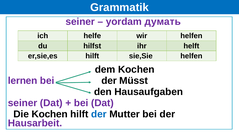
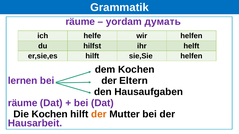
seiner at (80, 22): seiner -> räume
Müsst: Müsst -> Eltern
seiner at (23, 103): seiner -> räume
der at (99, 115) colour: blue -> orange
